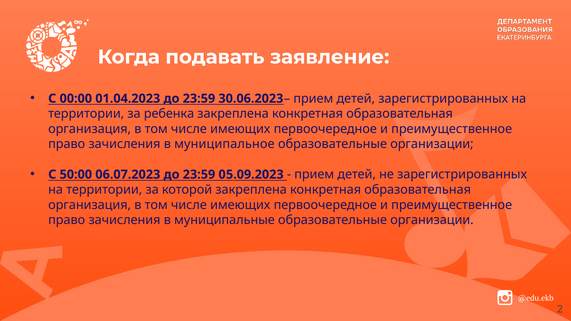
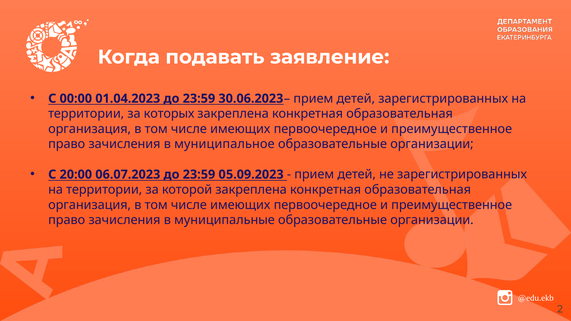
ребенка: ребенка -> которых
50:00: 50:00 -> 20:00
